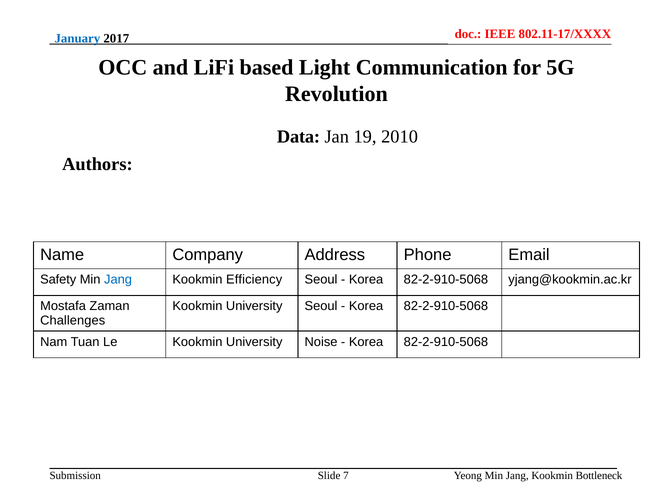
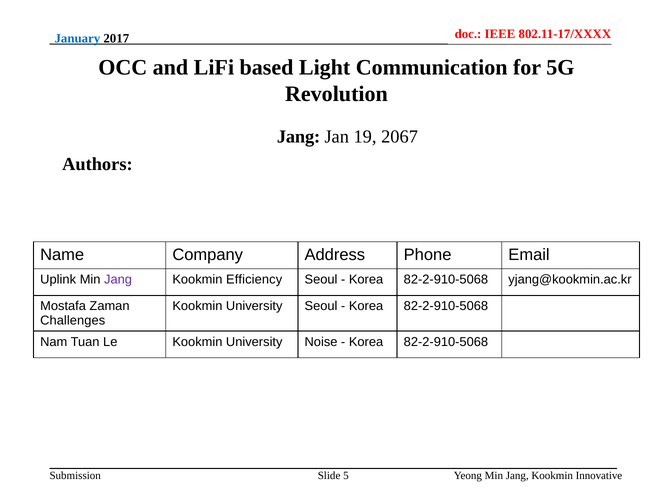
Data at (299, 137): Data -> Jang
2010: 2010 -> 2067
Safety: Safety -> Uplink
Jang at (118, 279) colour: blue -> purple
7: 7 -> 5
Bottleneck: Bottleneck -> Innovative
